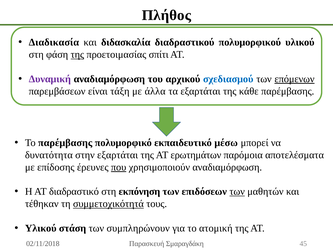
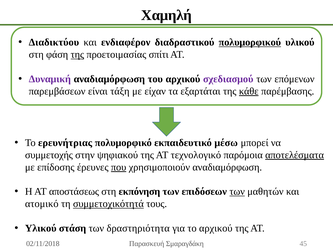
Πλήθος: Πλήθος -> Χαμηλή
Διαδικασία: Διαδικασία -> Διαδικτύου
διδασκαλία: διδασκαλία -> ενδιαφέρον
πολυμορφικού underline: none -> present
σχεδιασμού colour: blue -> purple
επόμενων underline: present -> none
άλλα: άλλα -> είχαν
κάθε underline: none -> present
Το παρέμβασης: παρέμβασης -> ερευνήτριας
δυνατότητα: δυνατότητα -> συμμετοχής
στην εξαρτάται: εξαρτάται -> ψηφιακού
ερωτημάτων: ερωτημάτων -> τεχνολογικό
αποτελέσματα underline: none -> present
διαδραστικό: διαδραστικό -> αποστάσεως
τέθηκαν: τέθηκαν -> ατομικό
συμπληρώνουν: συμπληρώνουν -> δραστηριότητα
το ατομική: ατομική -> αρχικού
